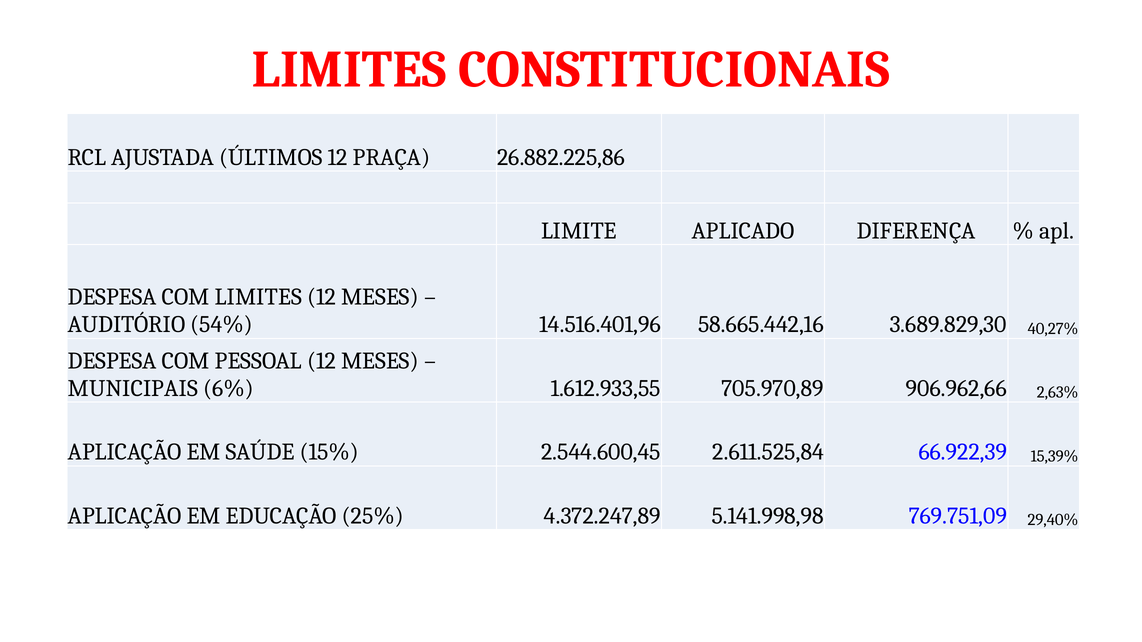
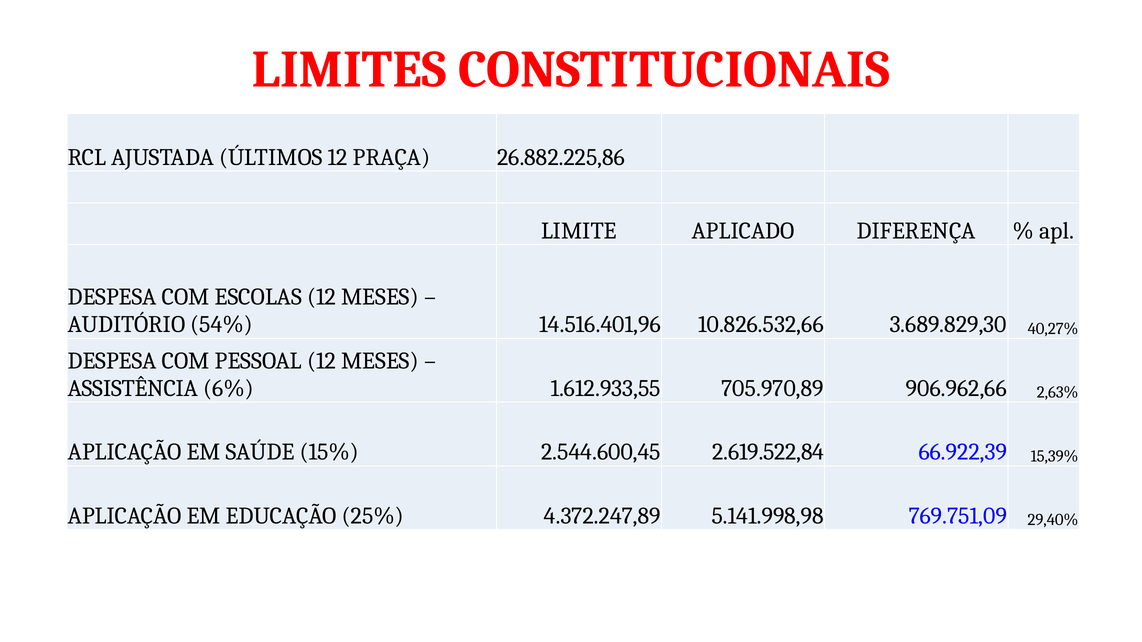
COM LIMITES: LIMITES -> ESCOLAS
58.665.442,16: 58.665.442,16 -> 10.826.532,66
MUNICIPAIS: MUNICIPAIS -> ASSISTÊNCIA
2.611.525,84: 2.611.525,84 -> 2.619.522,84
